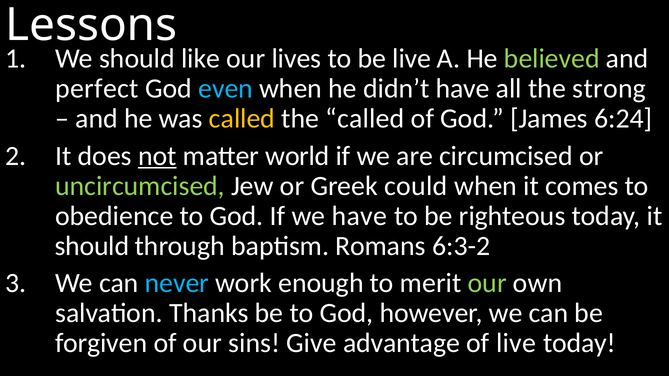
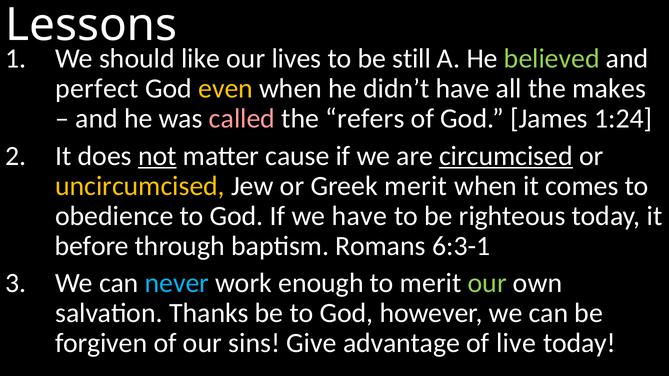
be live: live -> still
even colour: light blue -> yellow
strong: strong -> makes
called at (242, 119) colour: yellow -> pink
the called: called -> refers
6:24: 6:24 -> 1:24
world: world -> cause
circumcised underline: none -> present
uncircumcised colour: light green -> yellow
Greek could: could -> merit
should at (92, 246): should -> before
6:3-2: 6:3-2 -> 6:3-1
